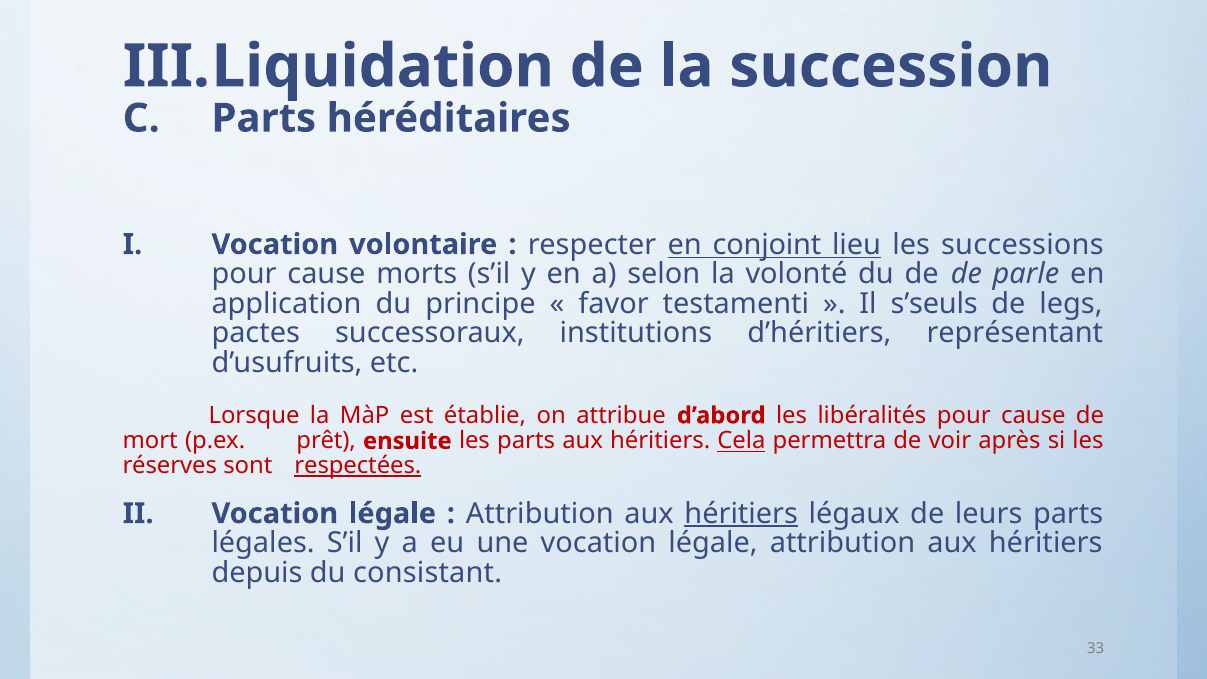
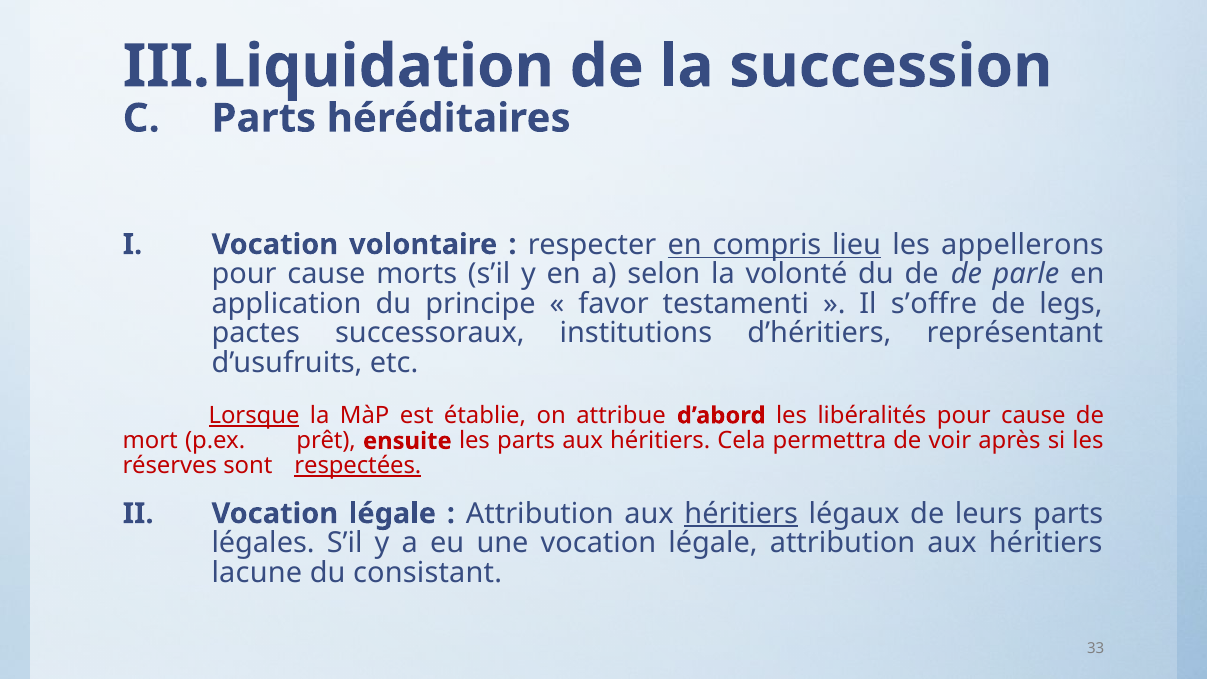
conjoint: conjoint -> compris
successions: successions -> appellerons
s’seuls: s’seuls -> s’offre
Lorsque underline: none -> present
Cela underline: present -> none
depuis: depuis -> lacune
